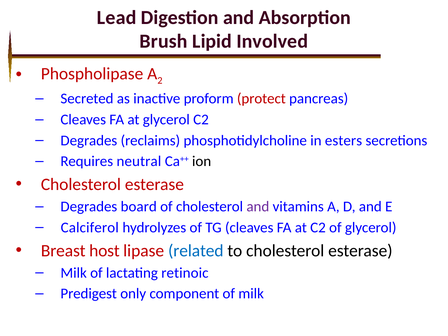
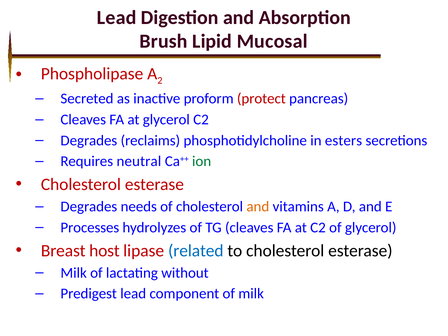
Involved: Involved -> Mucosal
ion colour: black -> green
board: board -> needs
and at (258, 207) colour: purple -> orange
Calciferol: Calciferol -> Processes
retinoic: retinoic -> without
Predigest only: only -> lead
